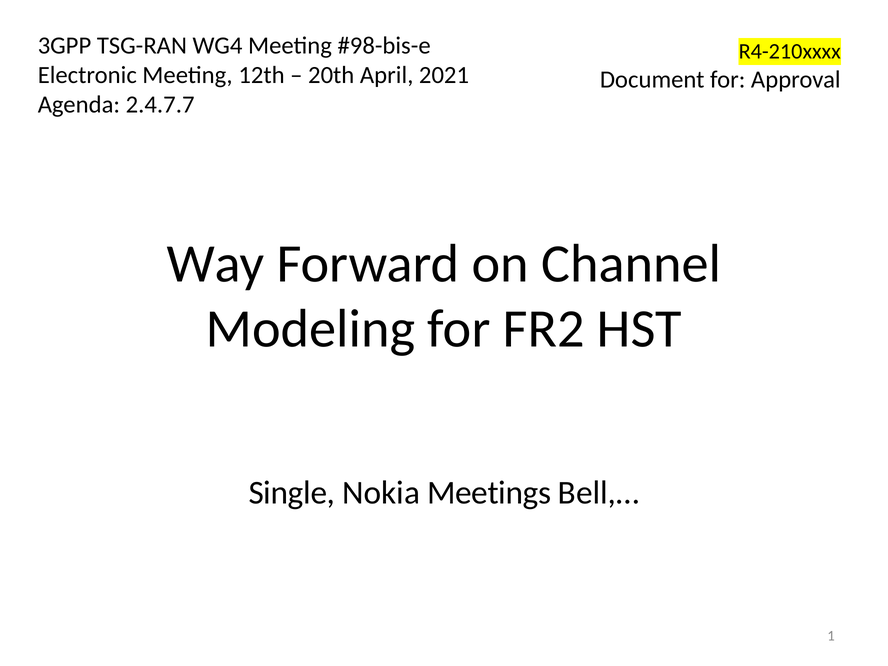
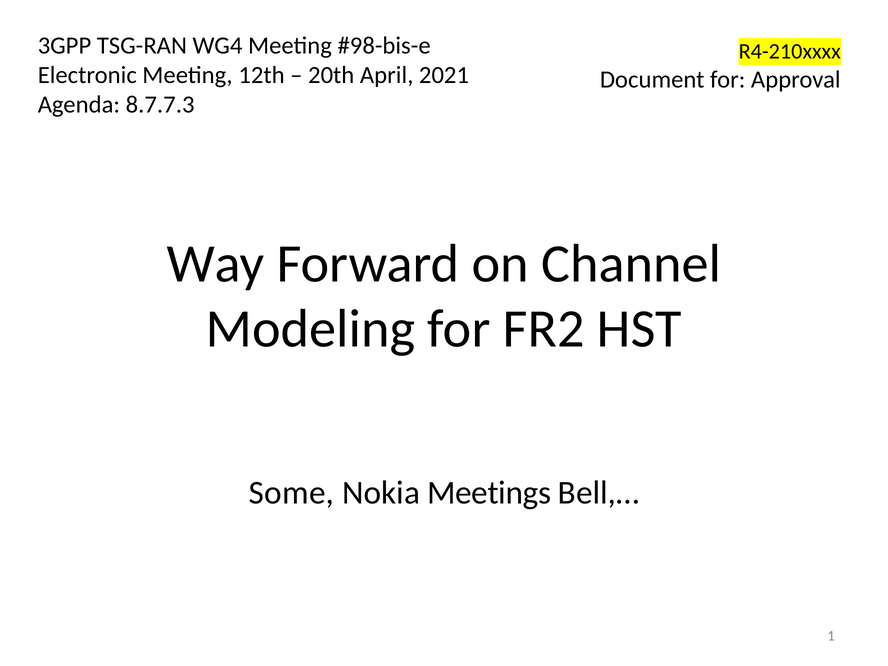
2.4.7.7: 2.4.7.7 -> 8.7.7.3
Single: Single -> Some
